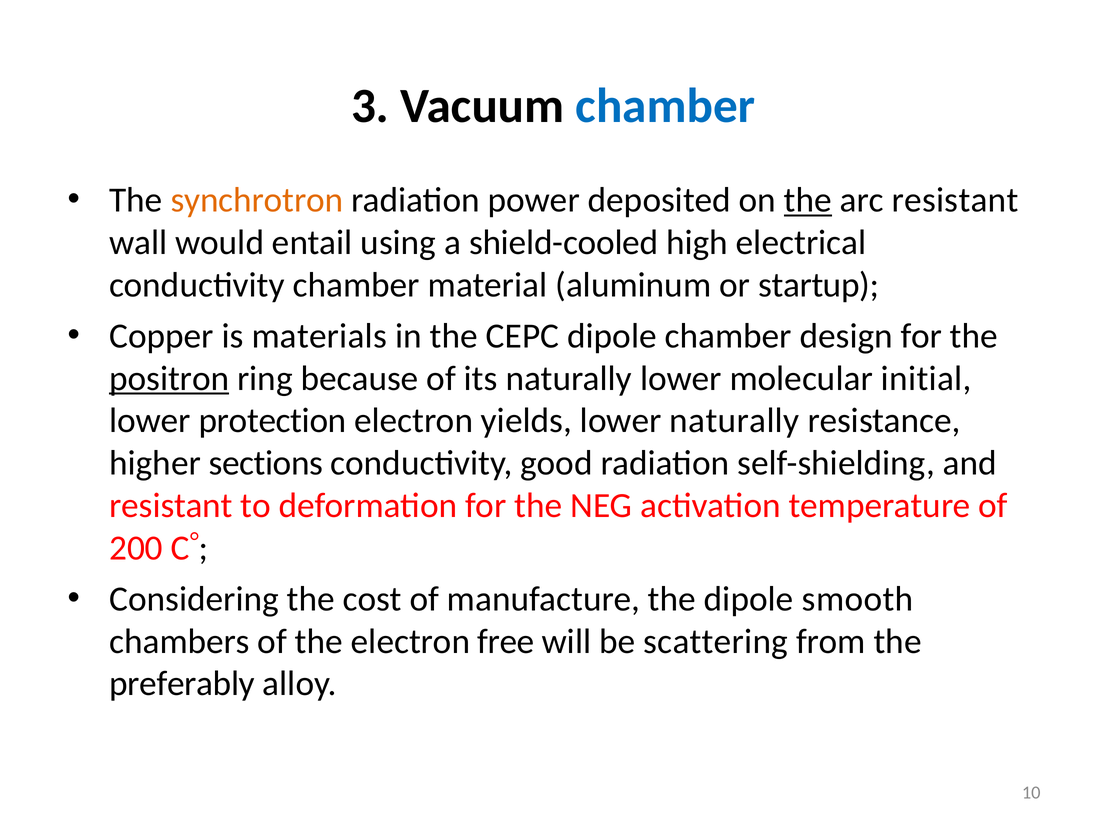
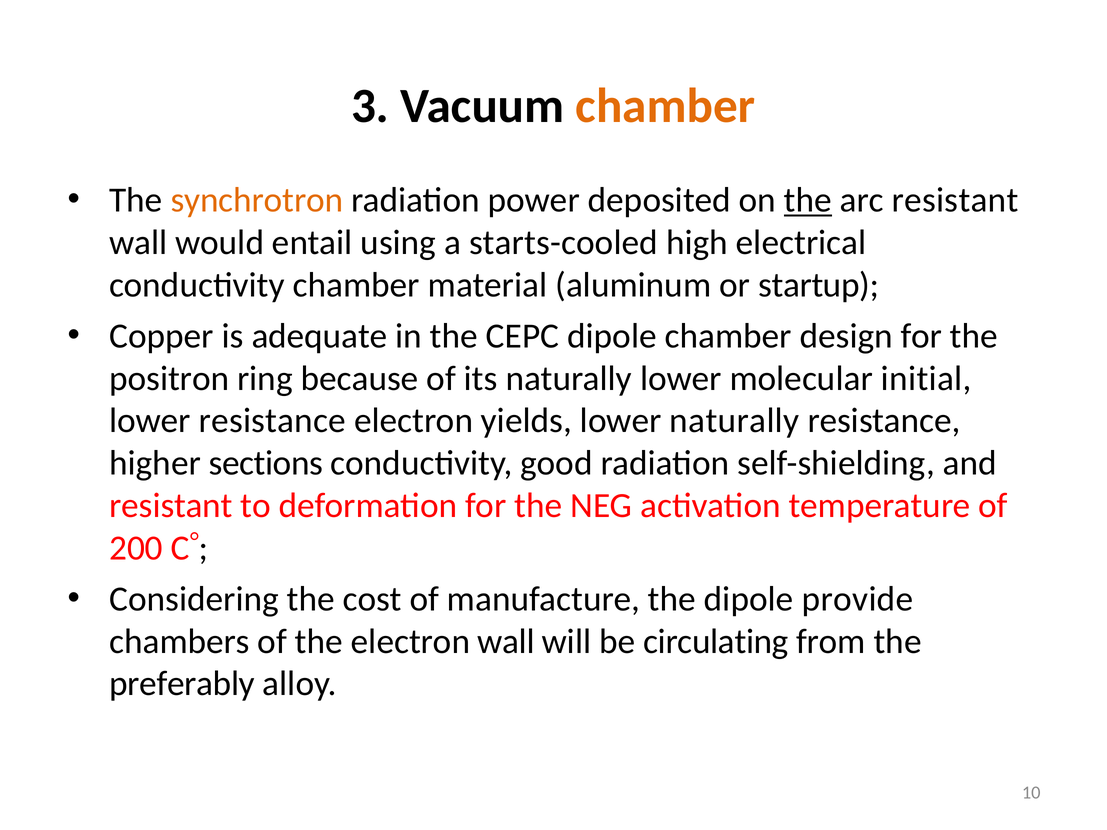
chamber at (665, 106) colour: blue -> orange
shield-cooled: shield-cooled -> starts-cooled
materials: materials -> adequate
positron underline: present -> none
lower protection: protection -> resistance
smooth: smooth -> provide
electron free: free -> wall
scattering: scattering -> circulating
